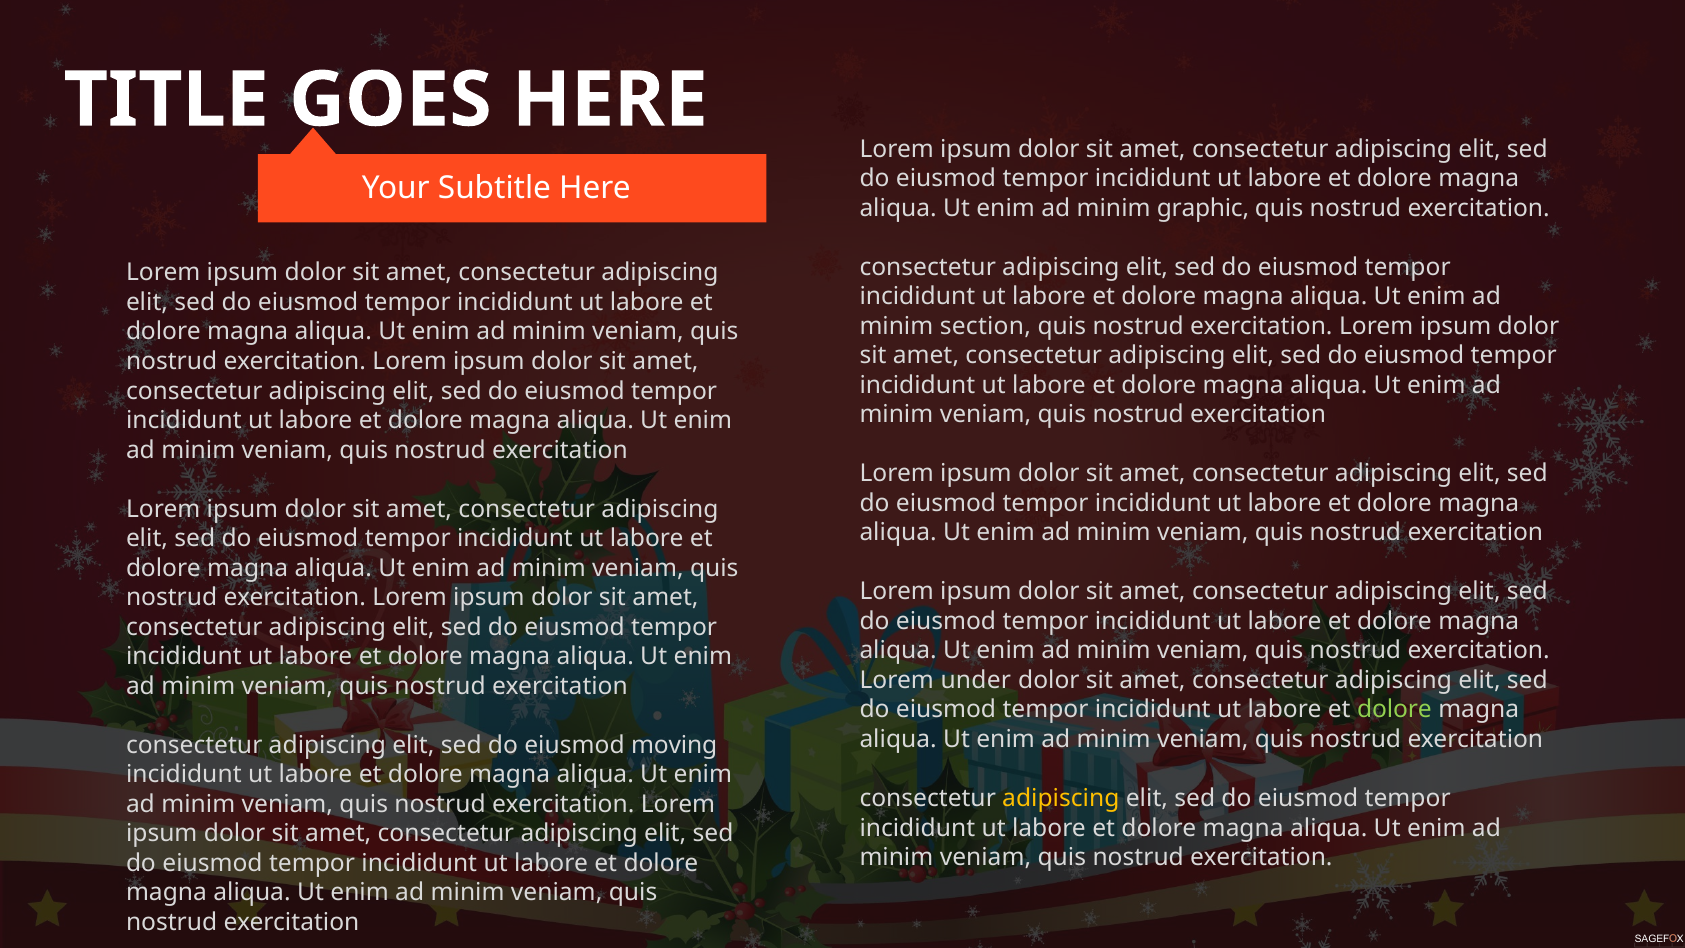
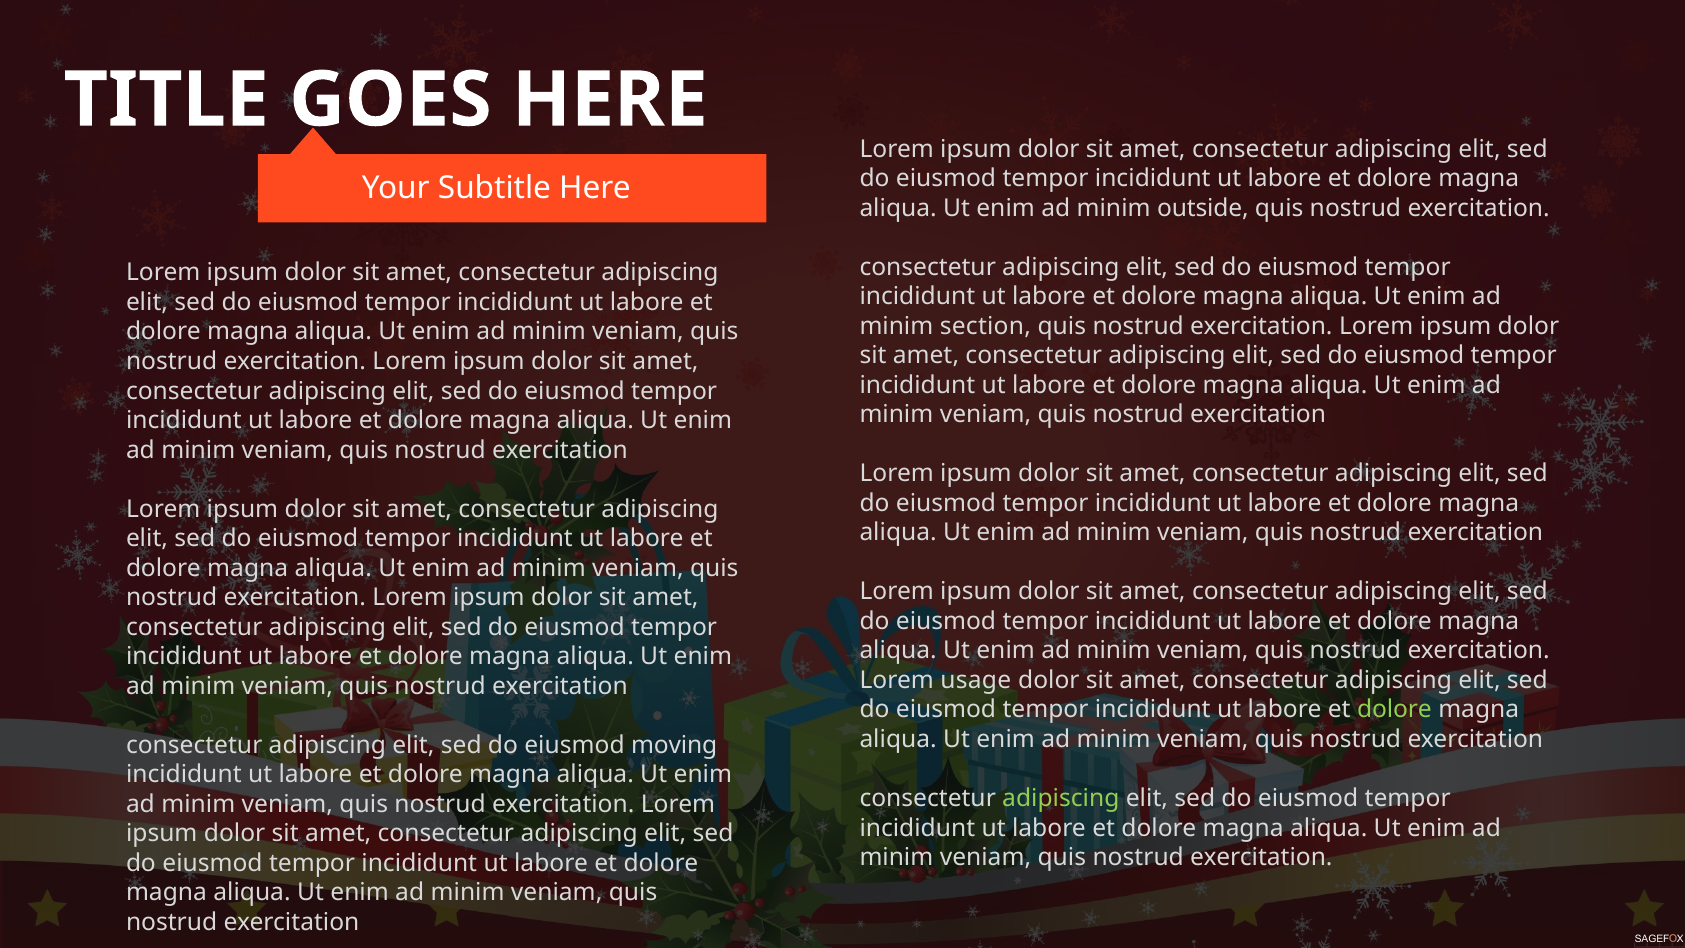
graphic: graphic -> outside
under: under -> usage
adipiscing at (1061, 798) colour: yellow -> light green
